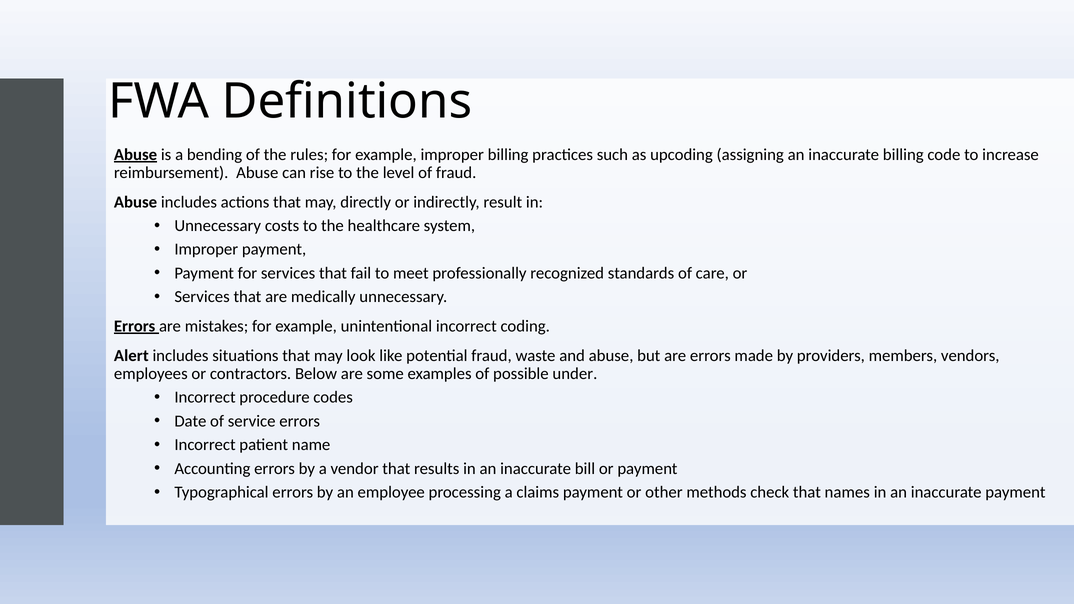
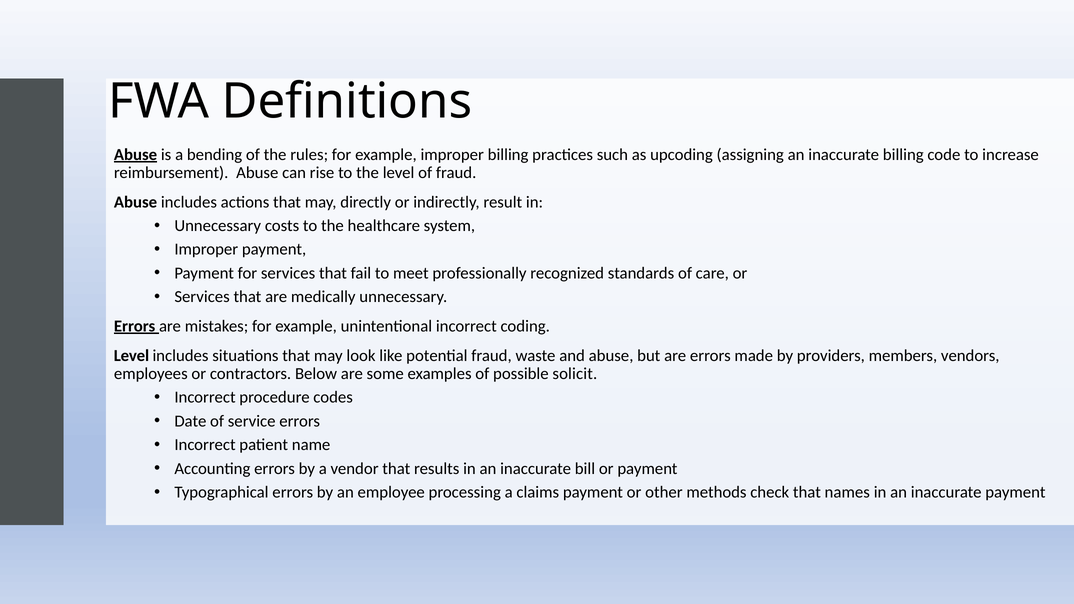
Alert at (131, 356): Alert -> Level
under: under -> solicit
